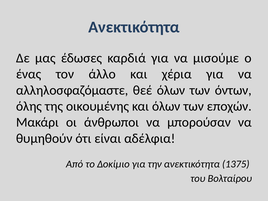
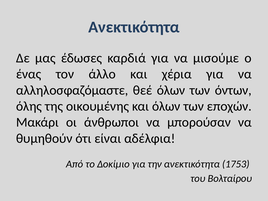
1375: 1375 -> 1753
